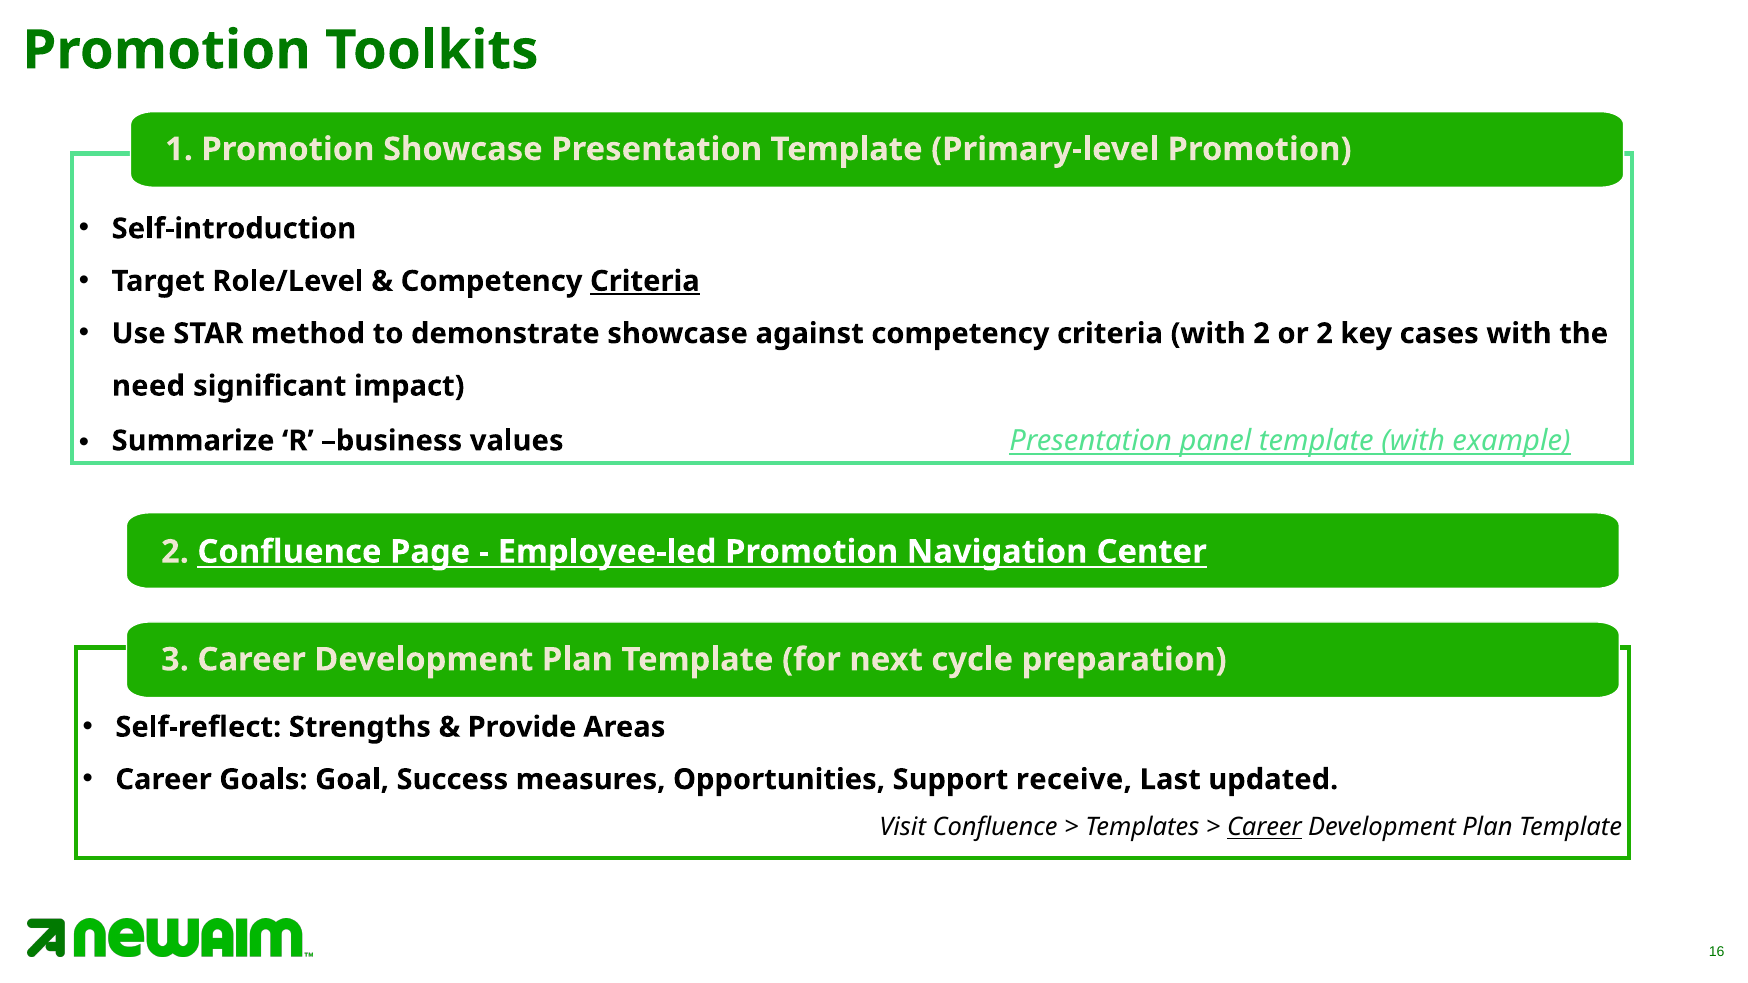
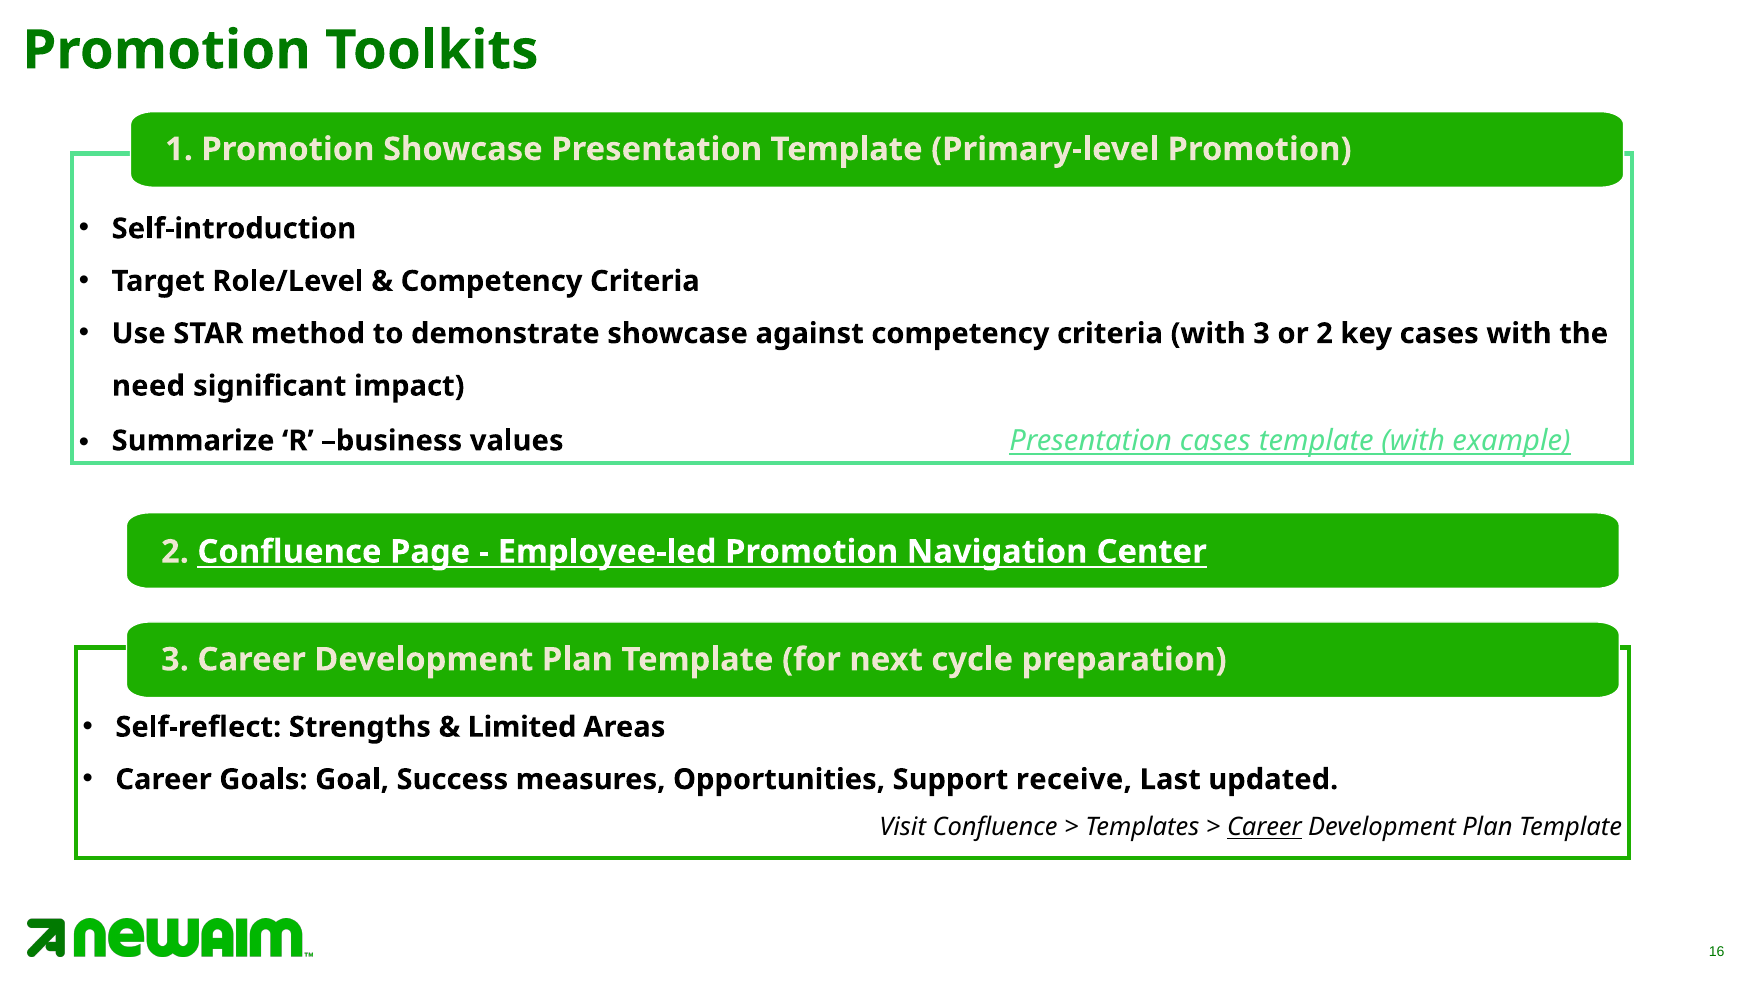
Criteria at (645, 281) underline: present -> none
with 2: 2 -> 3
Presentation panel: panel -> cases
Provide: Provide -> Limited
